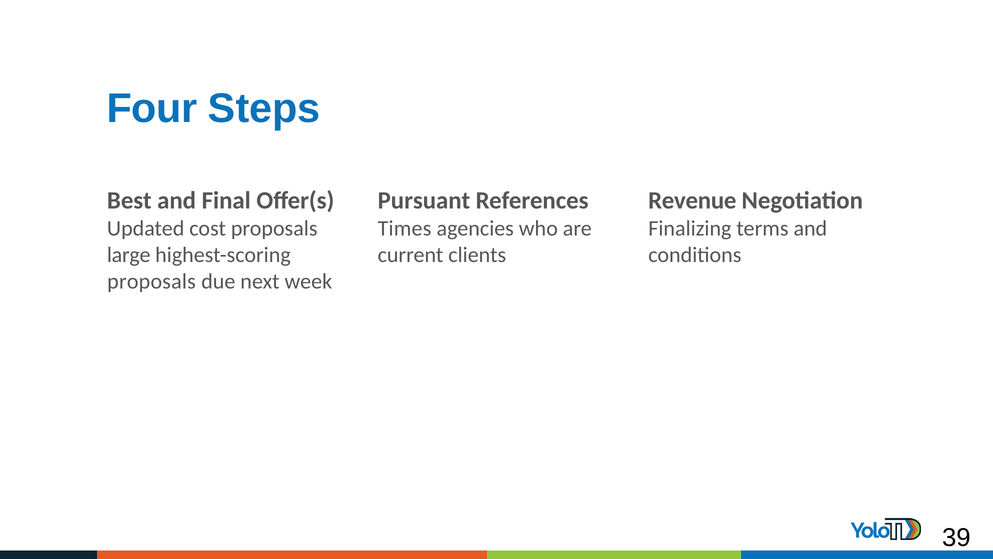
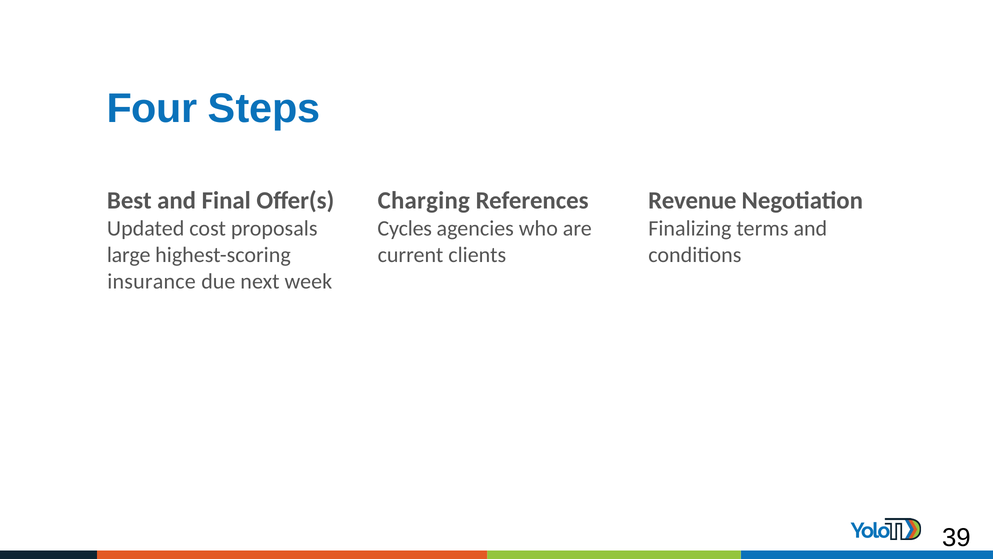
Pursuant: Pursuant -> Charging
Times: Times -> Cycles
proposals at (152, 281): proposals -> insurance
